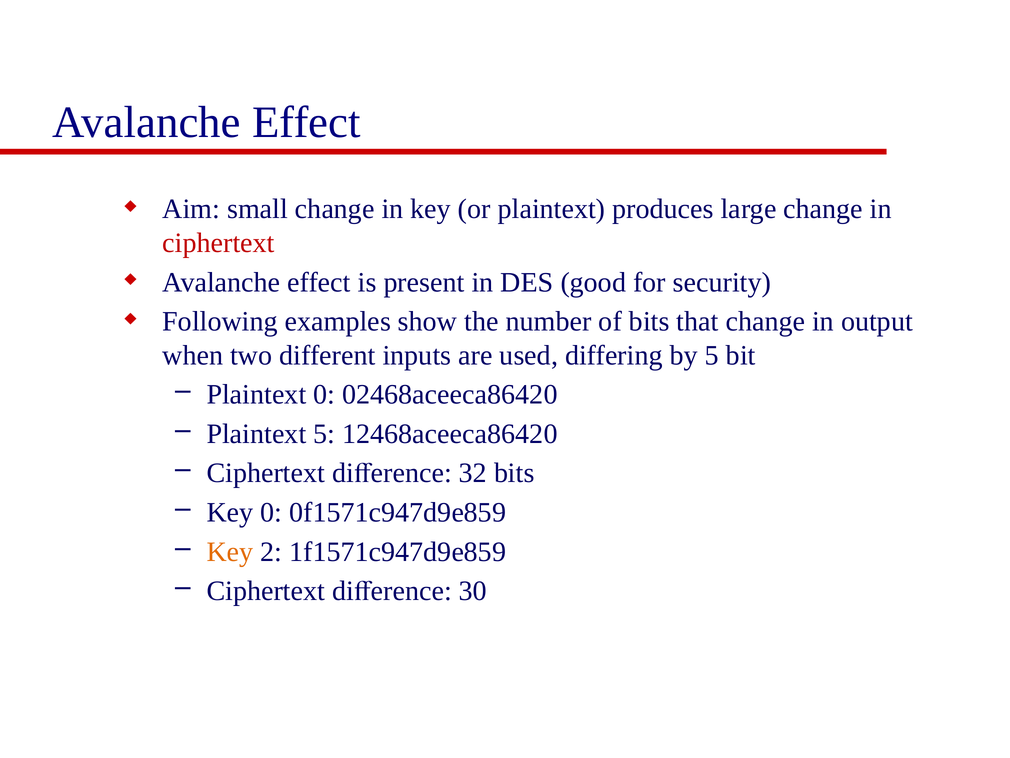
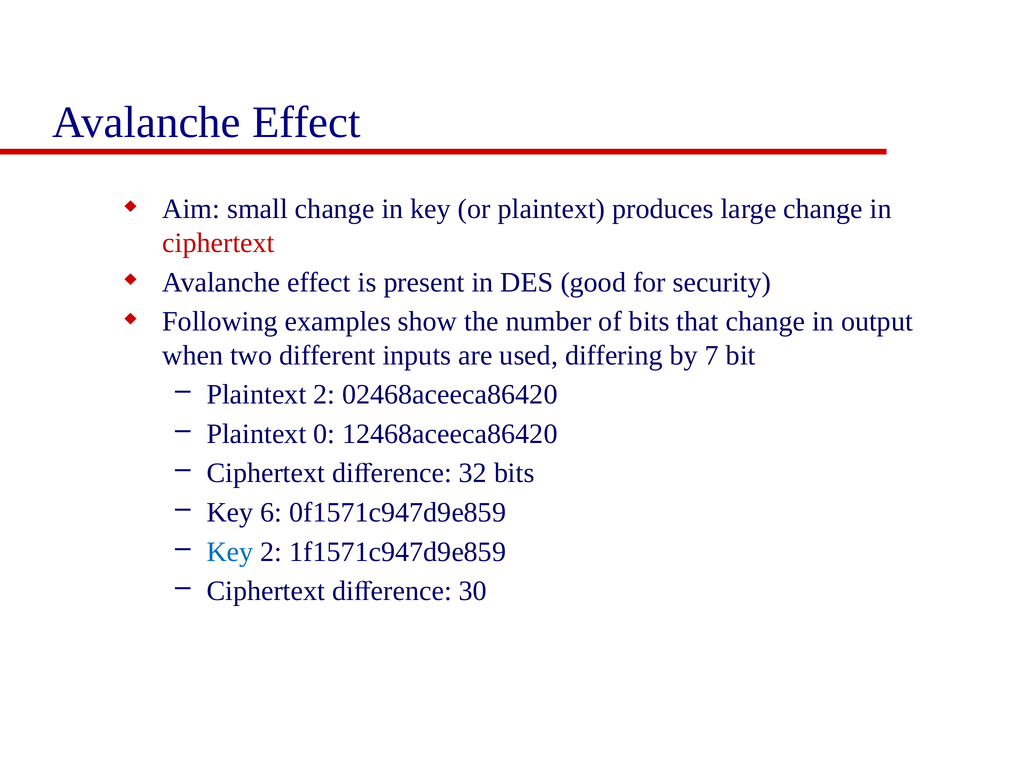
by 5: 5 -> 7
Plaintext 0: 0 -> 2
Plaintext 5: 5 -> 0
Key 0: 0 -> 6
Key at (230, 551) colour: orange -> blue
